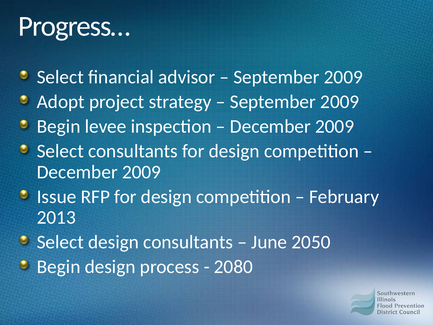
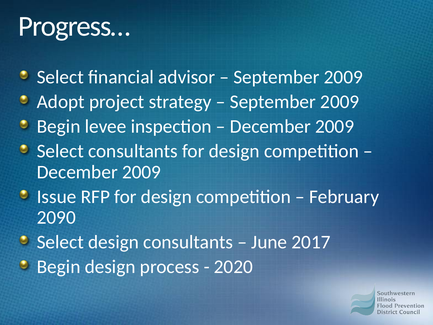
2013: 2013 -> 2090
2050: 2050 -> 2017
2080: 2080 -> 2020
